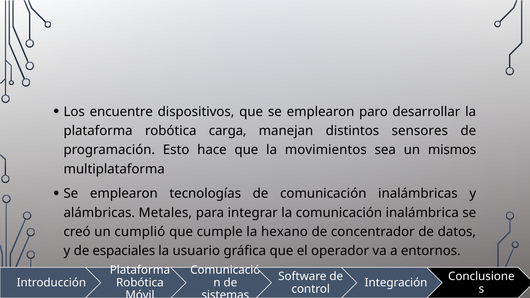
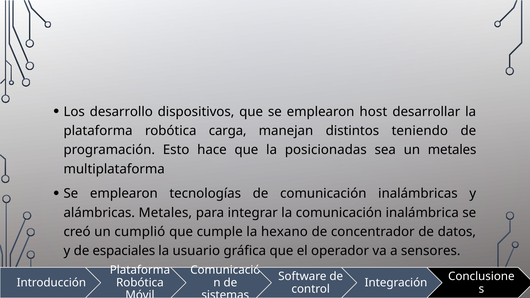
encuentre: encuentre -> desarrollo
paro: paro -> host
sensores: sensores -> teniendo
movimientos: movimientos -> posicionadas
un mismos: mismos -> metales
entornos: entornos -> sensores
